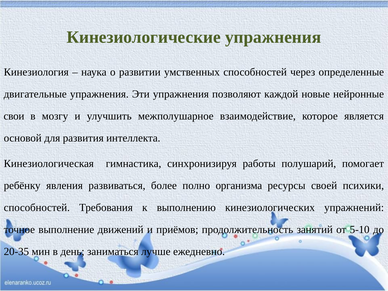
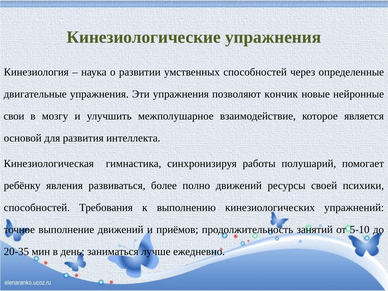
каждой: каждой -> кончик
полно организма: организма -> движений
